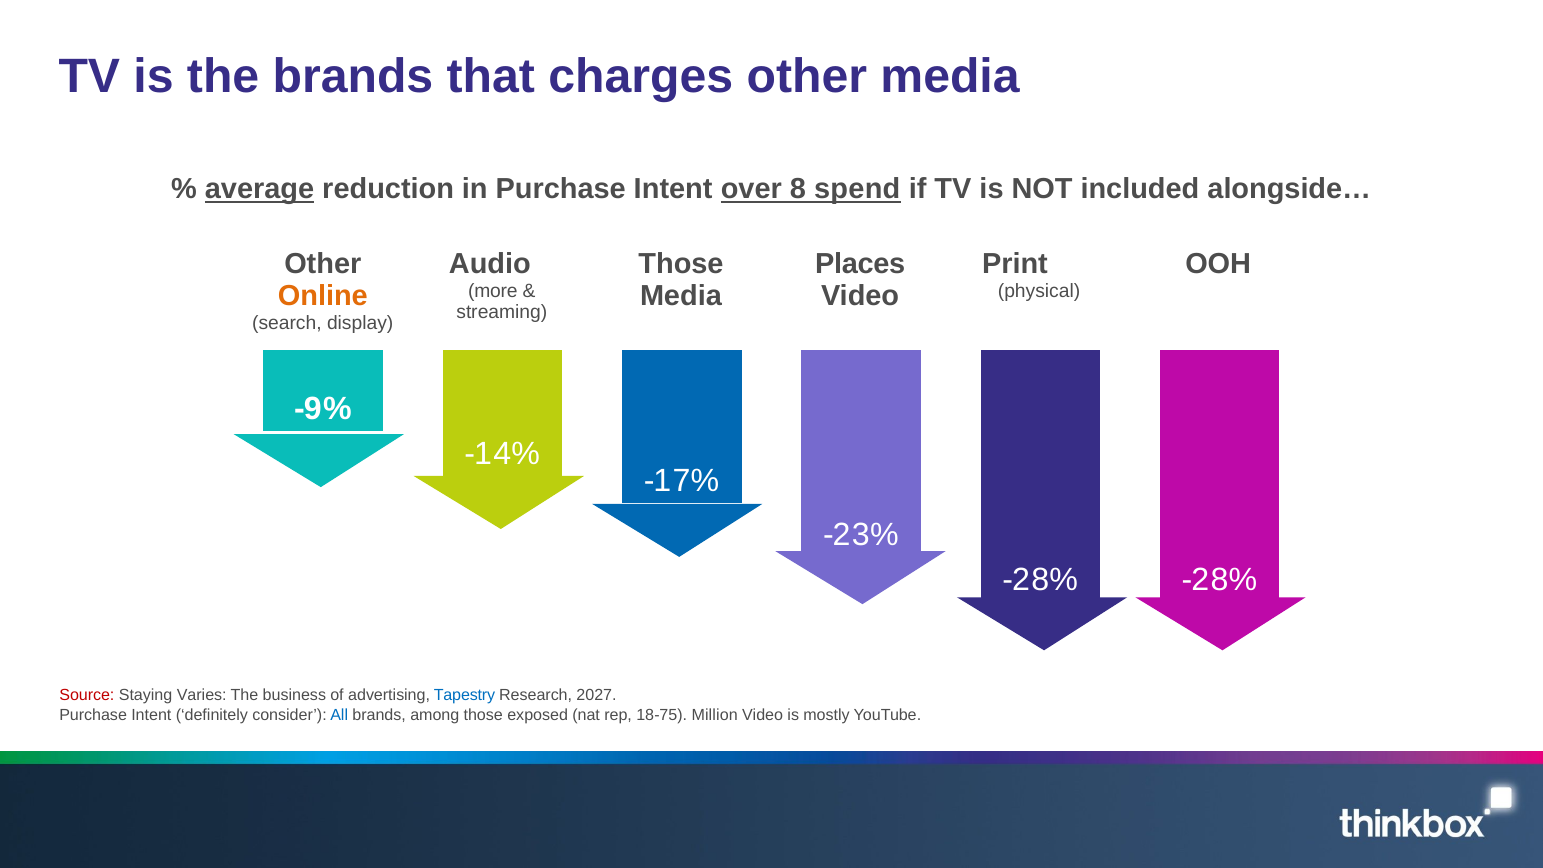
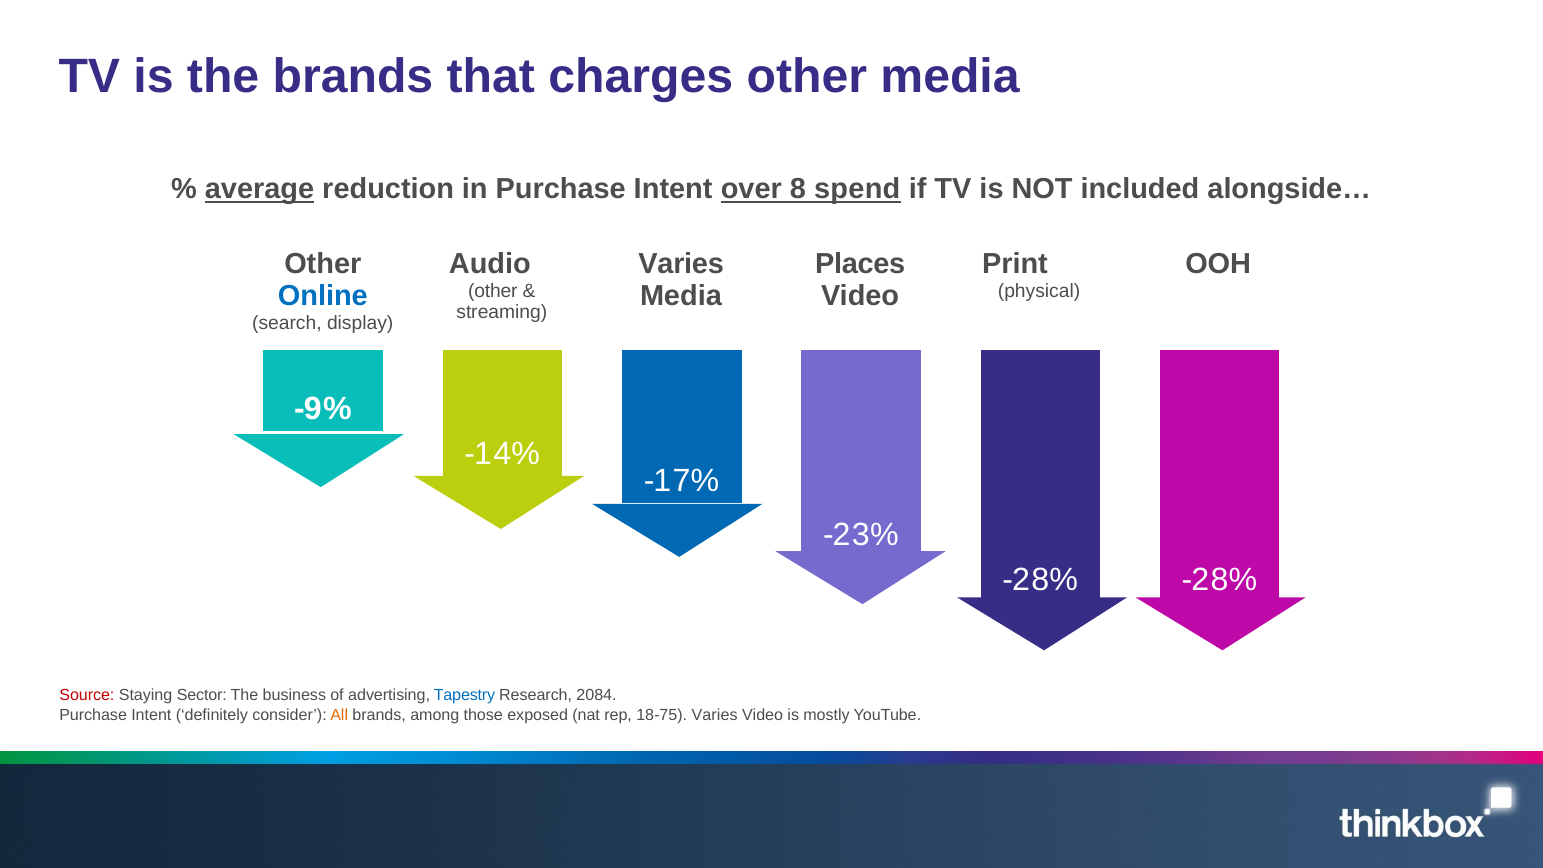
Those at (681, 264): Those -> Varies
more at (493, 291): more -> other
Online colour: orange -> blue
Varies: Varies -> Sector
2027: 2027 -> 2084
All colour: blue -> orange
18-75 Million: Million -> Varies
